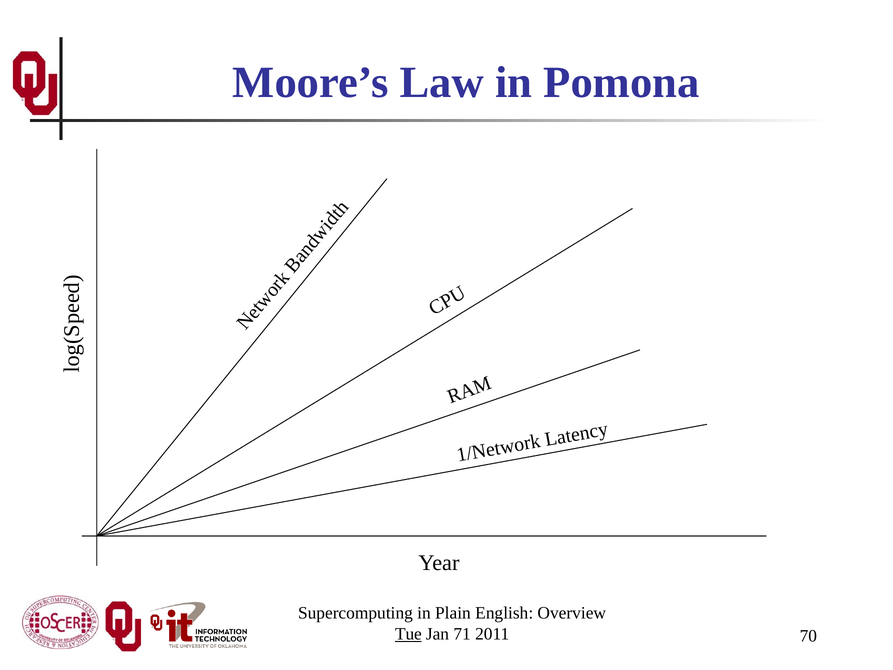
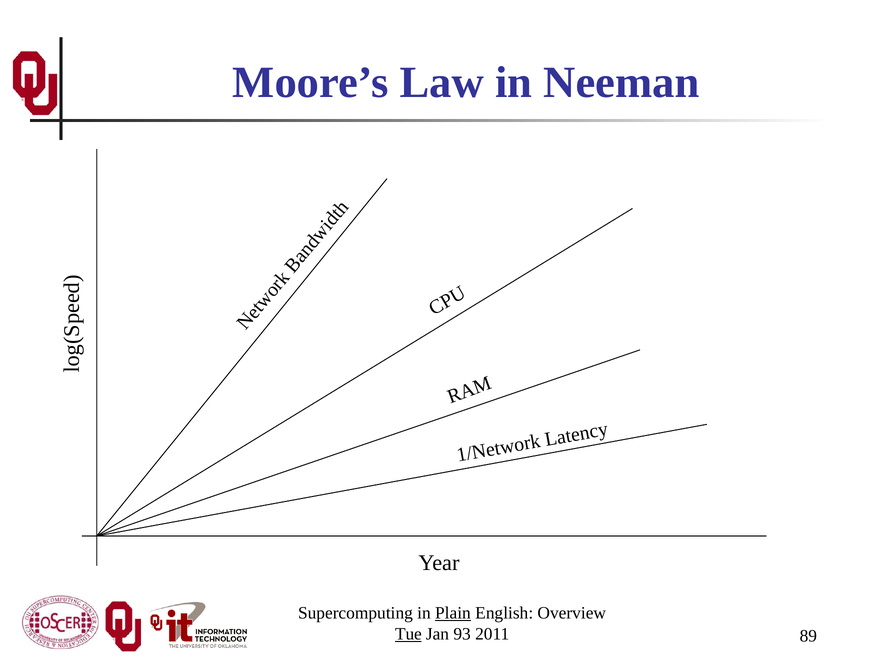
Pomona: Pomona -> Neeman
Plain underline: none -> present
71: 71 -> 93
70: 70 -> 89
